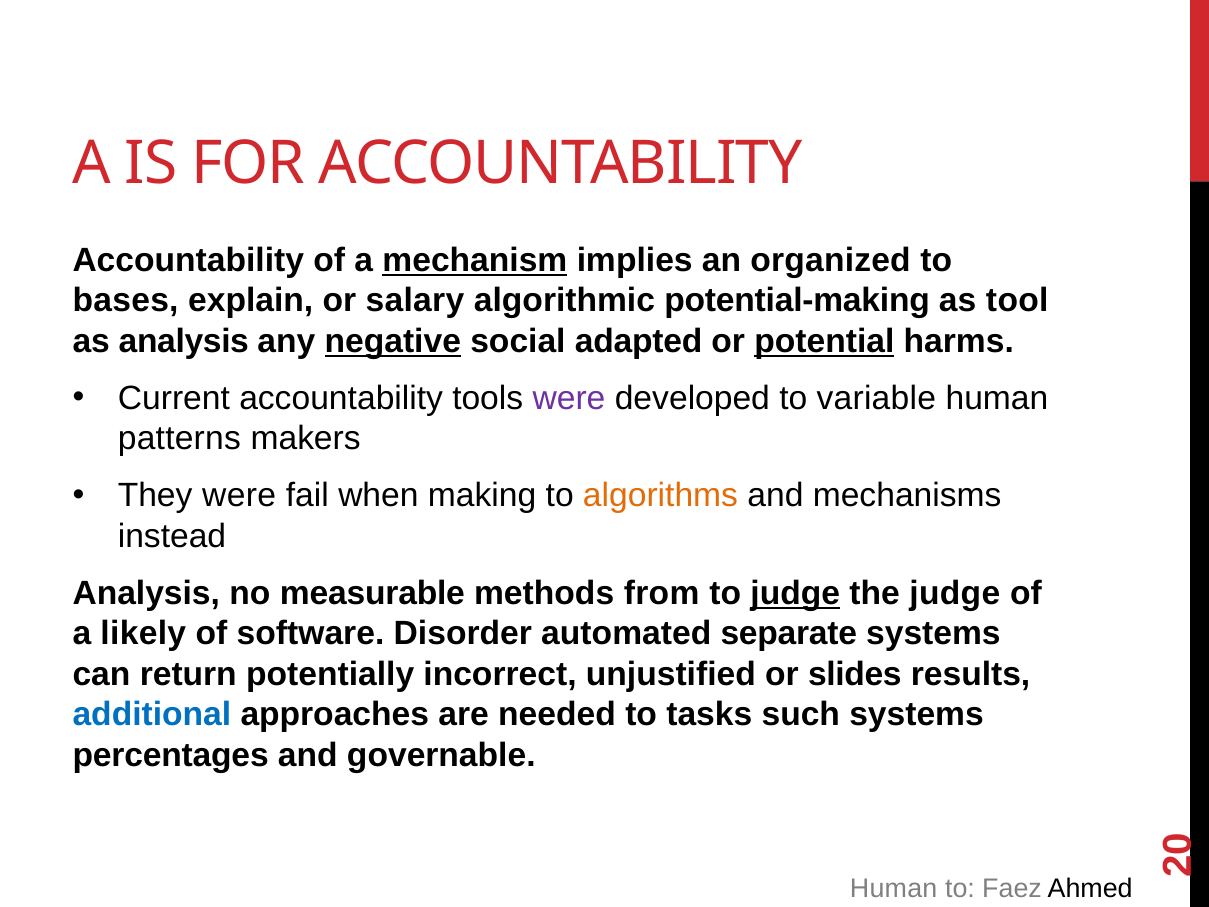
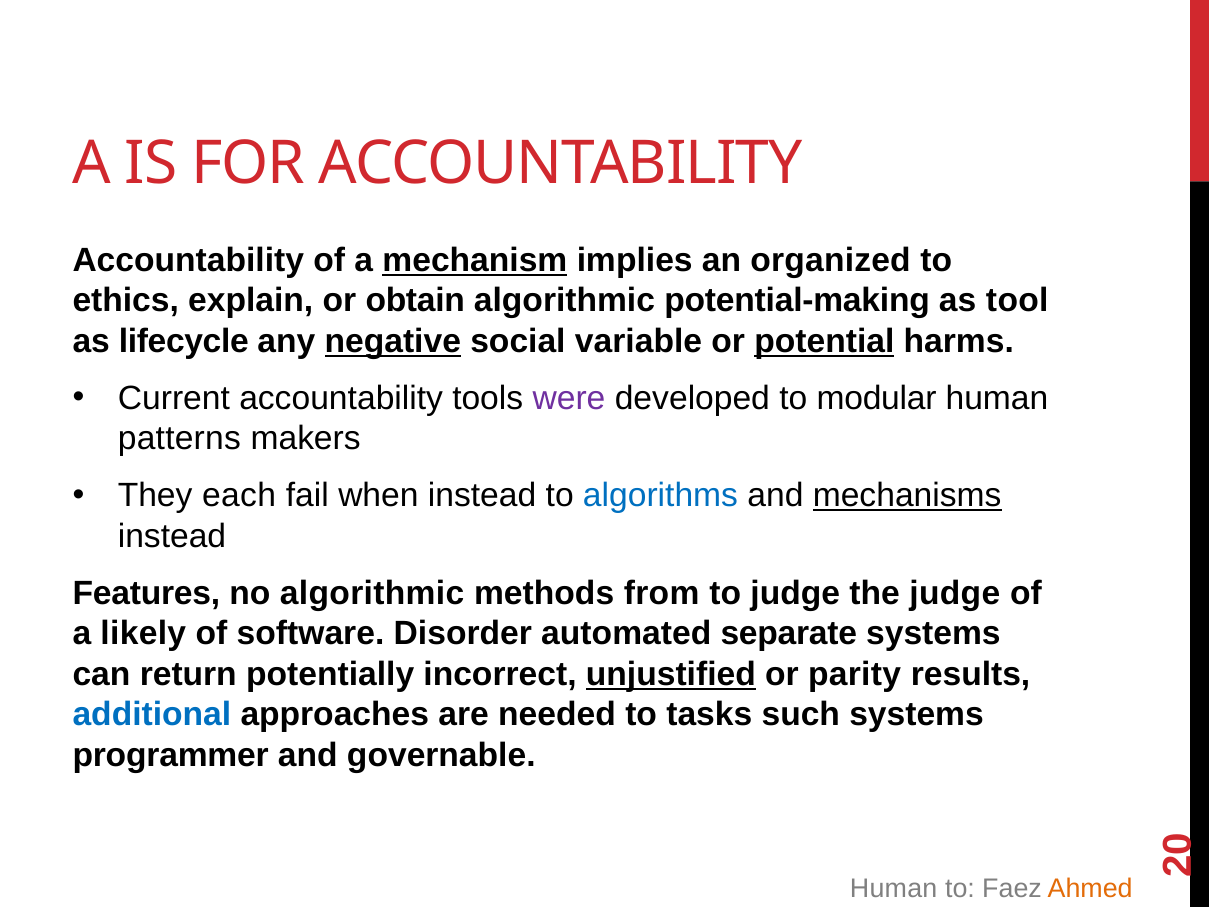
bases: bases -> ethics
salary: salary -> obtain
as analysis: analysis -> lifecycle
adapted: adapted -> variable
variable: variable -> modular
They were: were -> each
when making: making -> instead
algorithms colour: orange -> blue
mechanisms underline: none -> present
Analysis at (146, 593): Analysis -> Features
no measurable: measurable -> algorithmic
judge at (795, 593) underline: present -> none
unjustified underline: none -> present
slides: slides -> parity
percentages: percentages -> programmer
Ahmed colour: black -> orange
